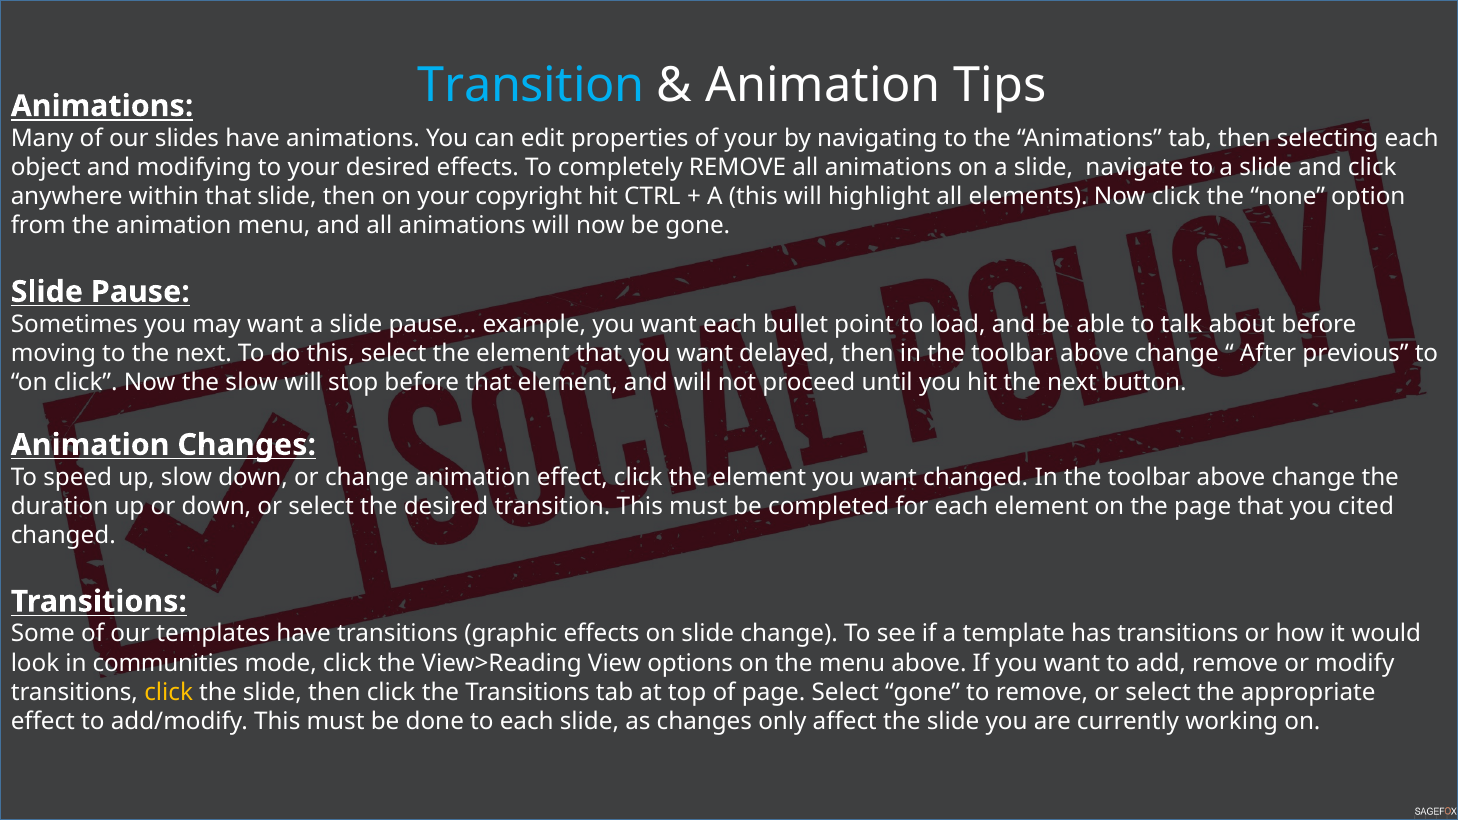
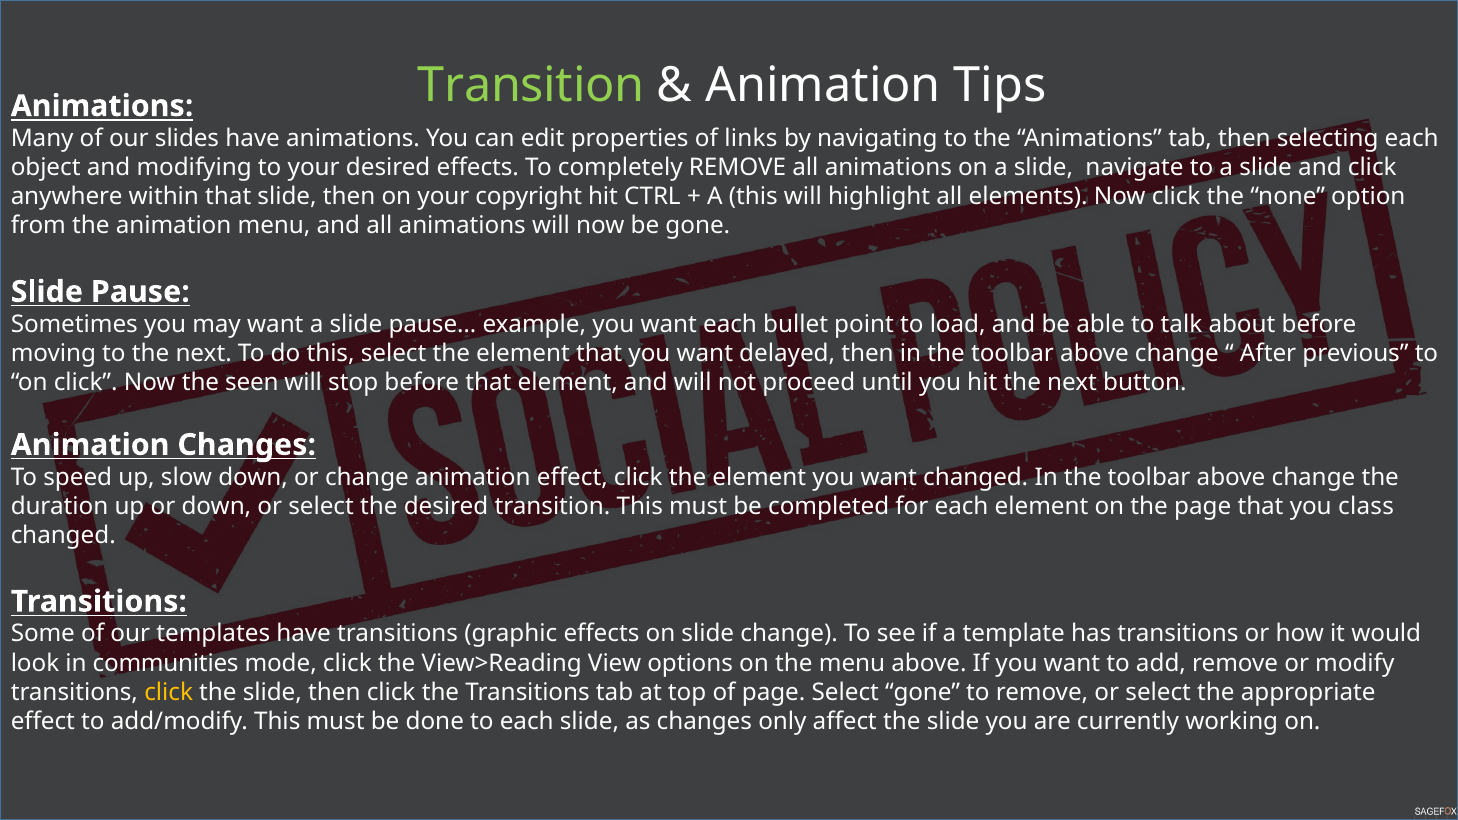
Transition at (531, 86) colour: light blue -> light green
of your: your -> links
the slow: slow -> seen
cited: cited -> class
